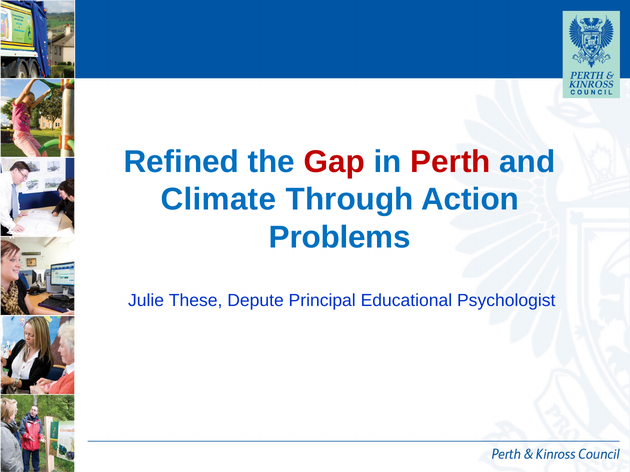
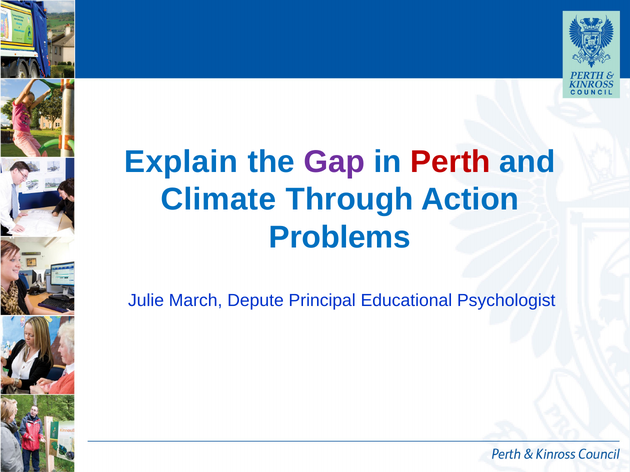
Refined: Refined -> Explain
Gap colour: red -> purple
These: These -> March
